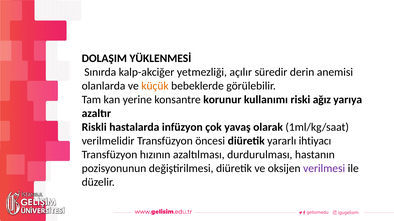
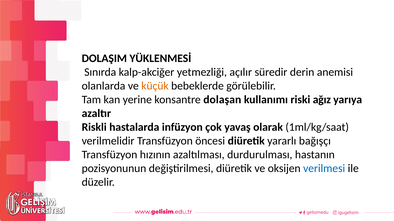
korunur: korunur -> dolaşan
ihtiyacı: ihtiyacı -> bağışçı
verilmesi colour: purple -> blue
